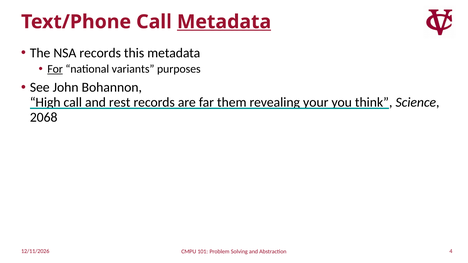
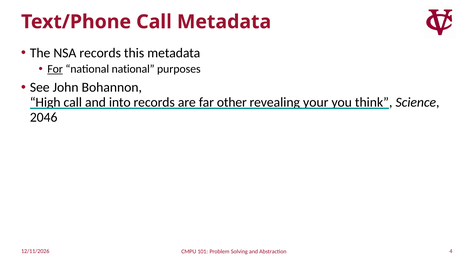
Metadata at (224, 22) underline: present -> none
national variants: variants -> national
rest: rest -> into
them: them -> other
2068: 2068 -> 2046
